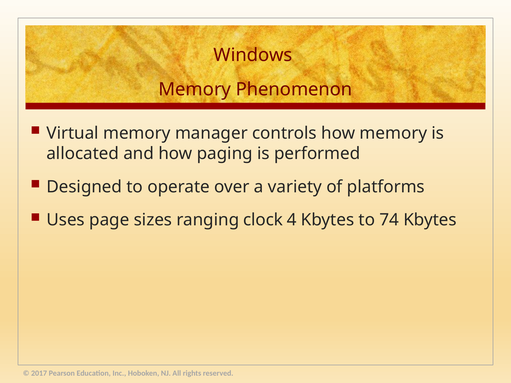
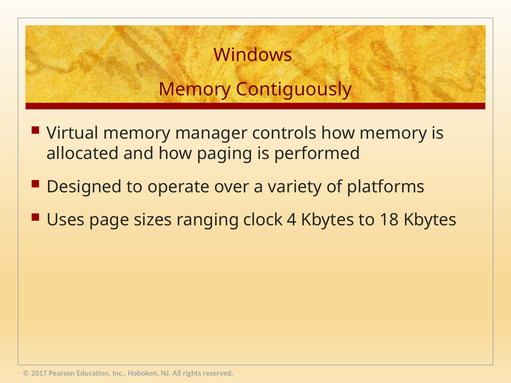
Phenomenon: Phenomenon -> Contiguously
74: 74 -> 18
